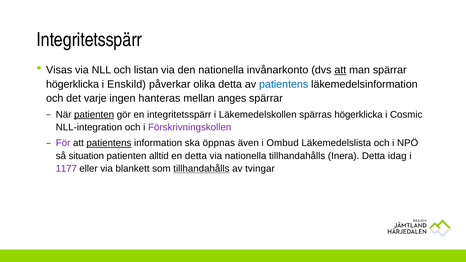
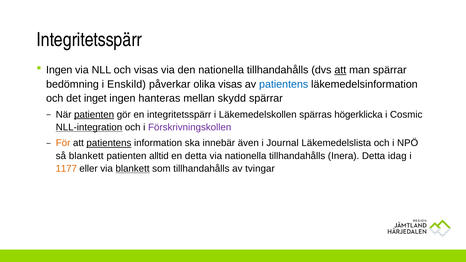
Visas at (59, 70): Visas -> Ingen
och listan: listan -> visas
den nationella invånarkonto: invånarkonto -> tillhandahålls
högerklicka at (73, 84): högerklicka -> bedömning
olika detta: detta -> visas
varje: varje -> inget
anges: anges -> skydd
NLL-integration underline: none -> present
För colour: purple -> orange
öppnas: öppnas -> innebär
Ombud: Ombud -> Journal
så situation: situation -> blankett
1177 colour: purple -> orange
blankett at (133, 169) underline: none -> present
tillhandahålls at (201, 169) underline: present -> none
